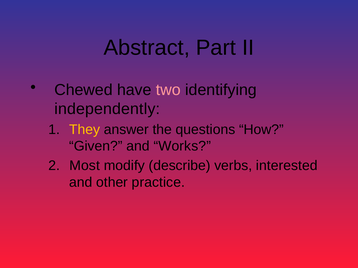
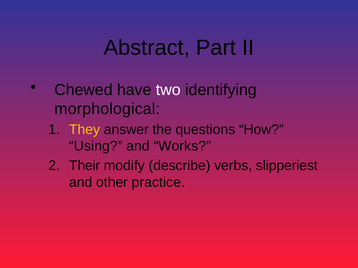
two colour: pink -> white
independently: independently -> morphological
Given: Given -> Using
Most: Most -> Their
interested: interested -> slipperiest
